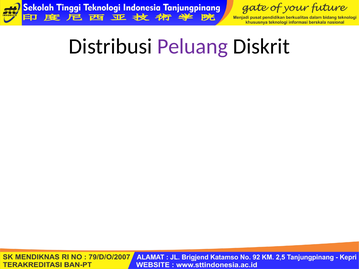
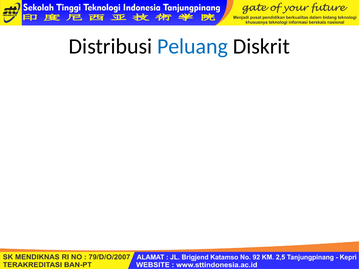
Peluang colour: purple -> blue
